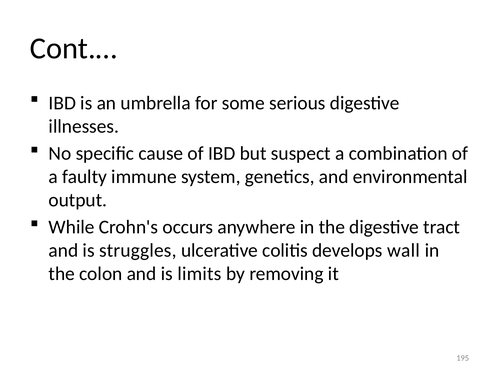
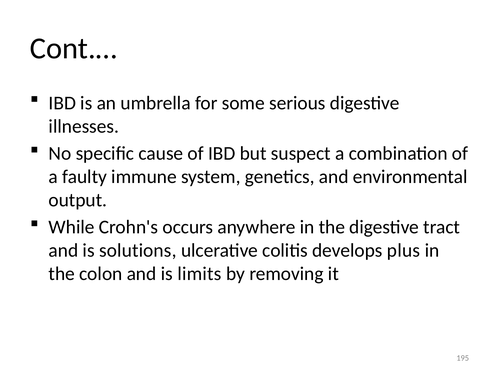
struggles: struggles -> solutions
wall: wall -> plus
